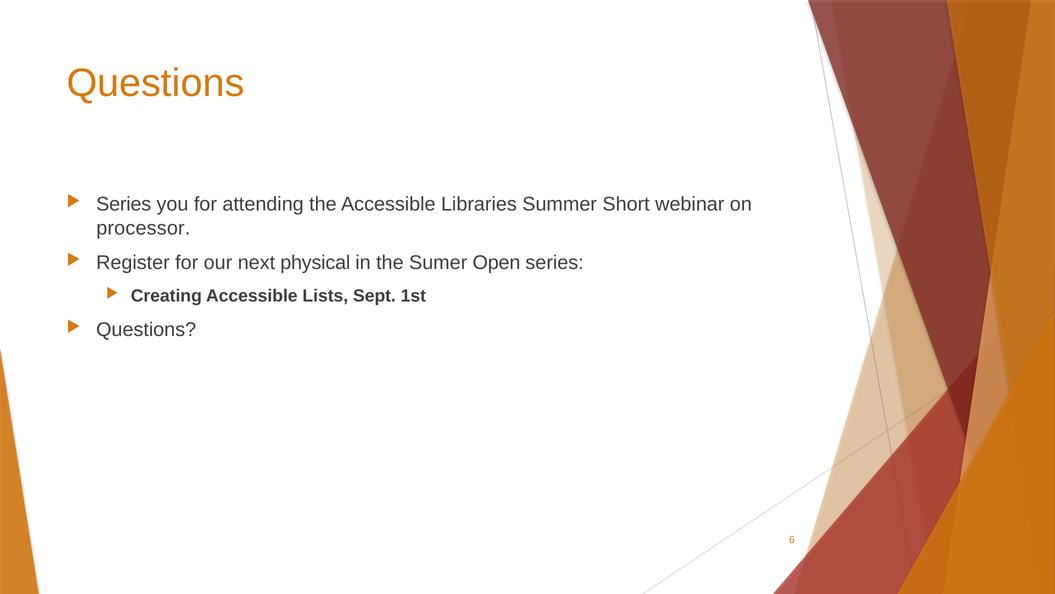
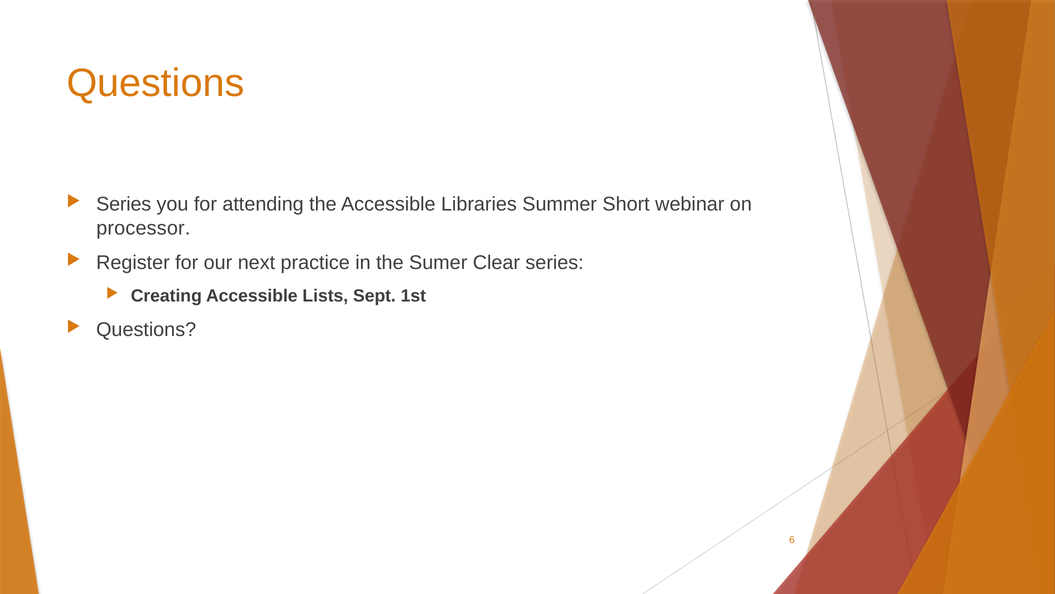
physical: physical -> practice
Open: Open -> Clear
